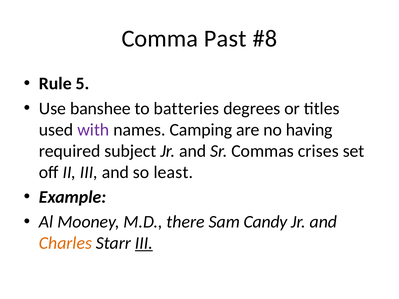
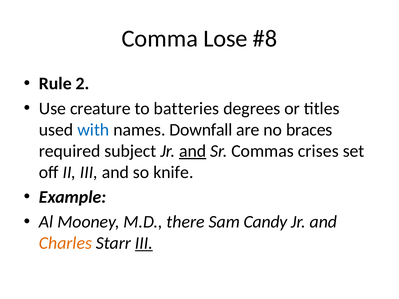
Past: Past -> Lose
5: 5 -> 2
banshee: banshee -> creature
with colour: purple -> blue
Camping: Camping -> Downfall
having: having -> braces
and at (193, 151) underline: none -> present
least: least -> knife
